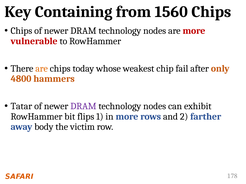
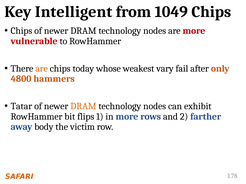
Containing: Containing -> Intelligent
1560: 1560 -> 1049
chip: chip -> vary
DRAM at (83, 107) colour: purple -> orange
